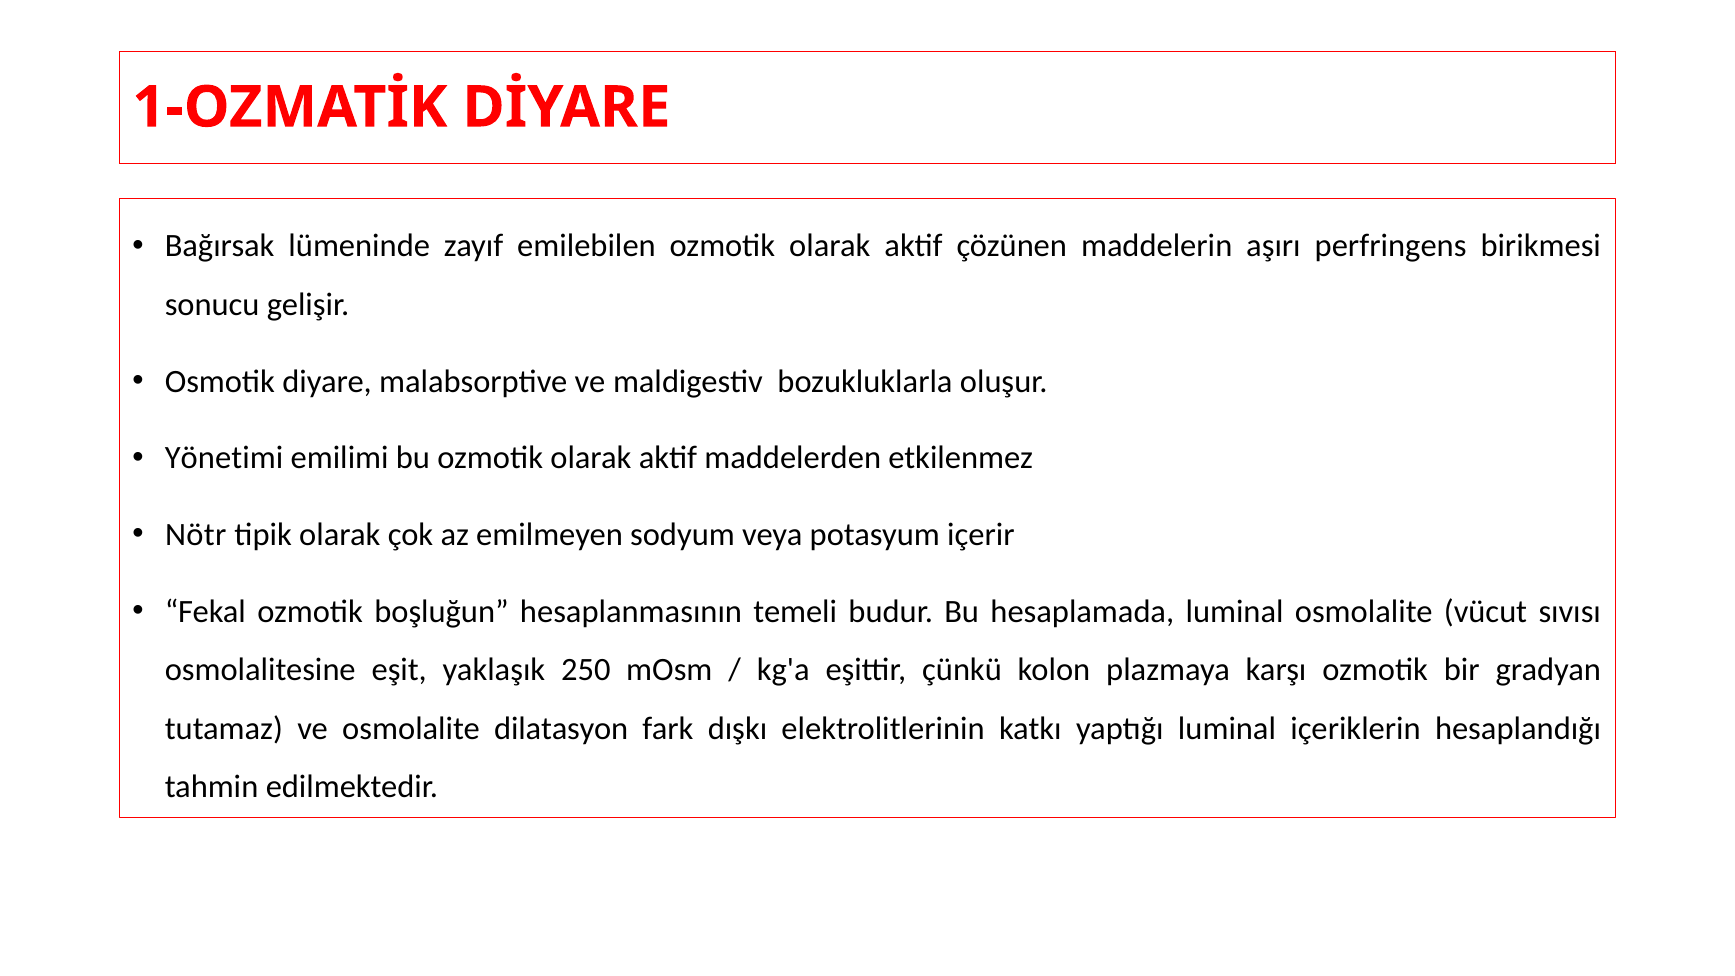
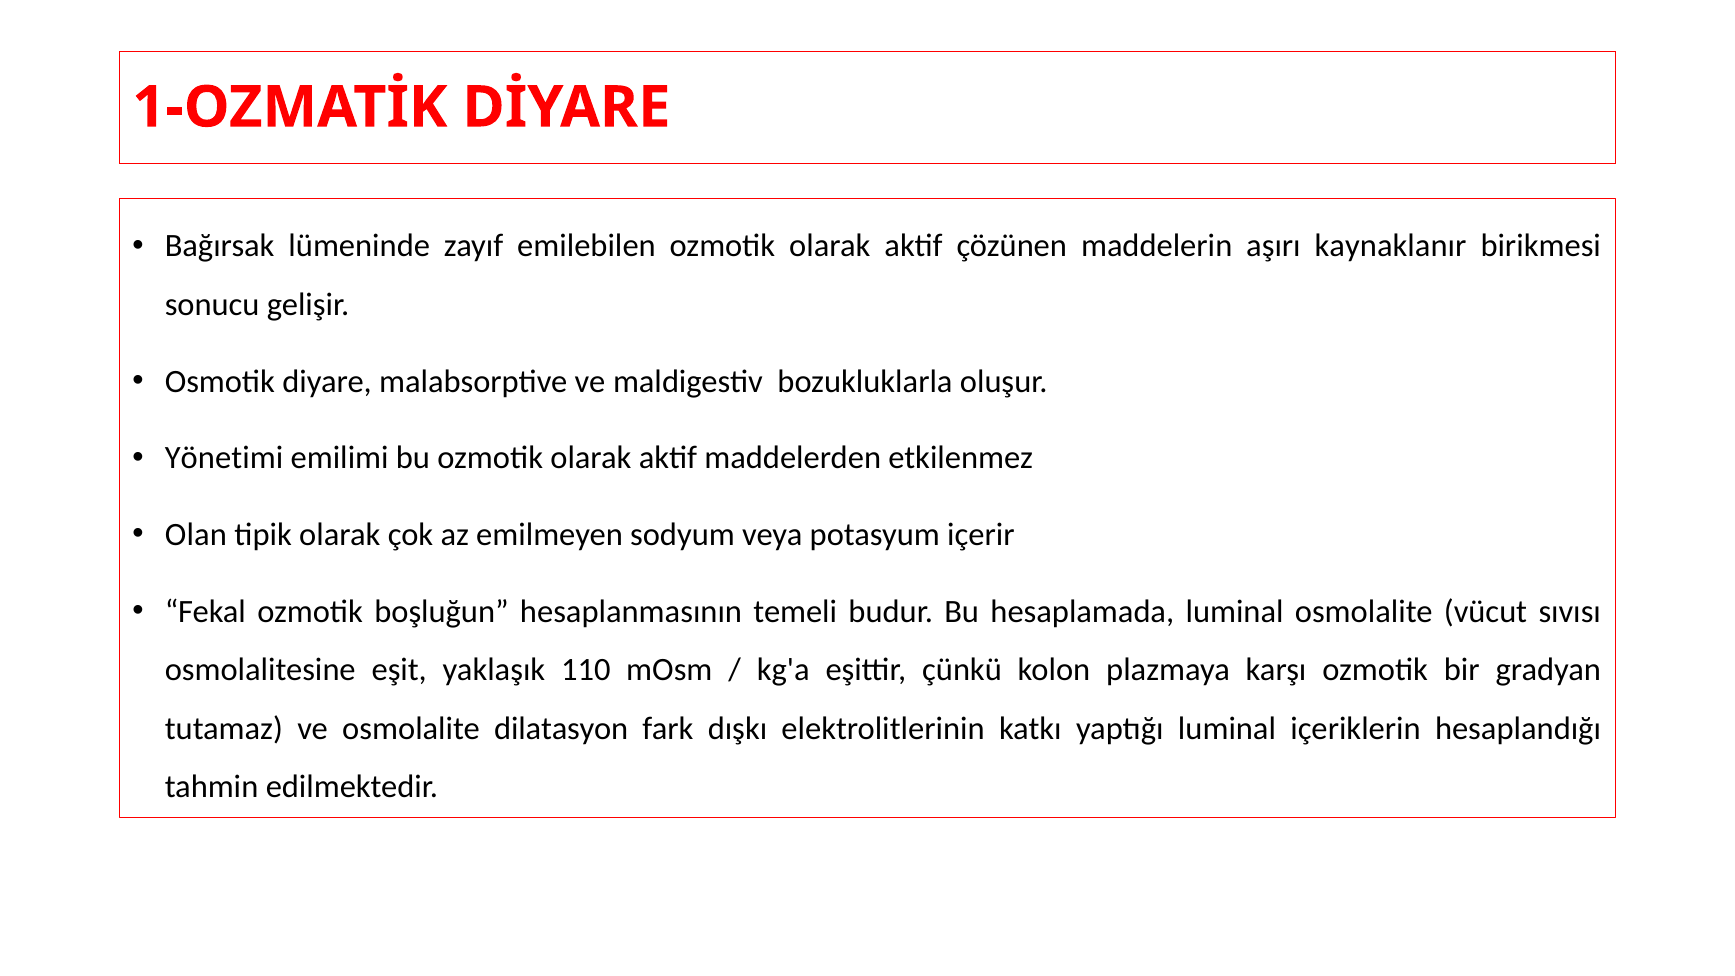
perfringens: perfringens -> kaynaklanır
Nötr: Nötr -> Olan
250: 250 -> 110
